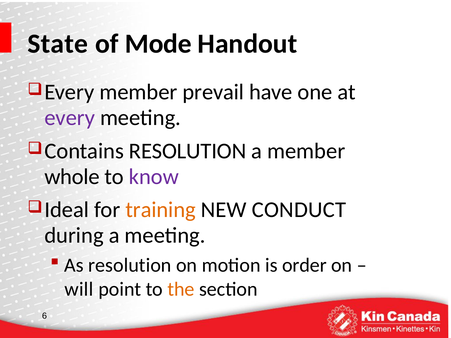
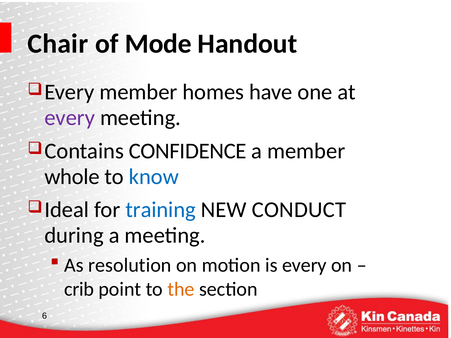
State: State -> Chair
prevail: prevail -> homes
RESOLUTION at (188, 151): RESOLUTION -> CONFIDENCE
know colour: purple -> blue
training colour: orange -> blue
is order: order -> every
will: will -> crib
